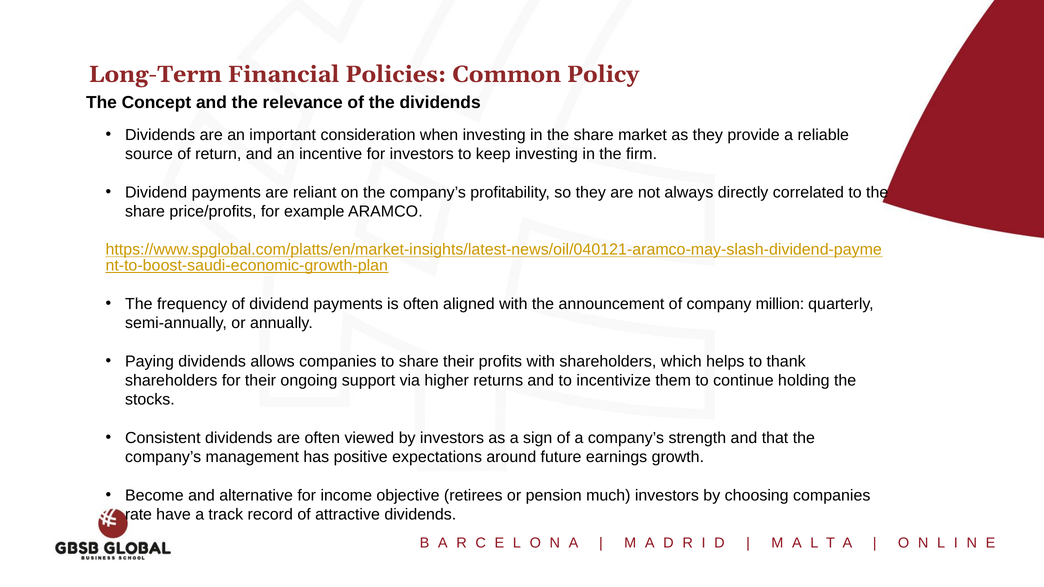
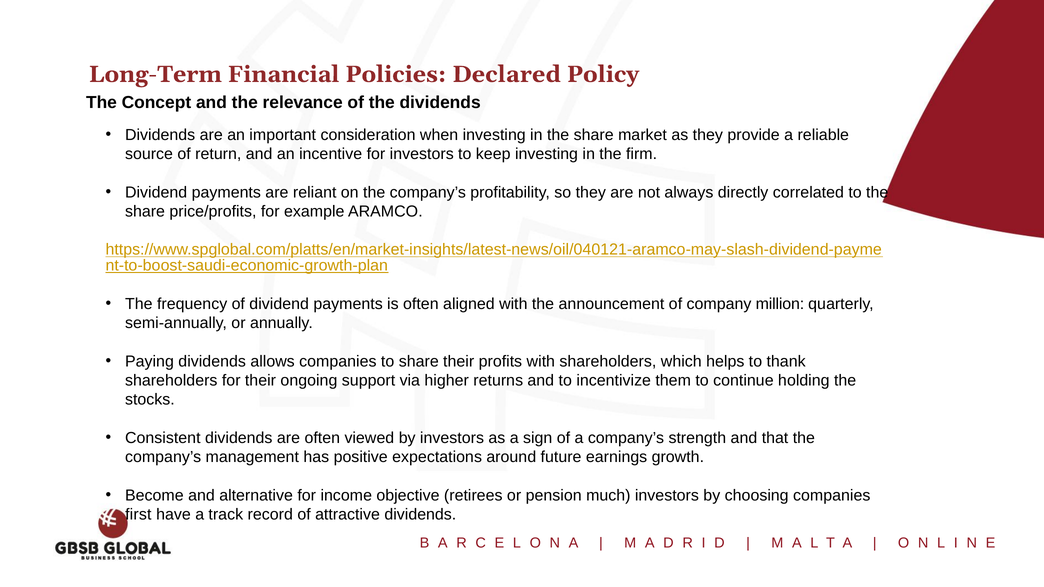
Common: Common -> Declared
rate: rate -> first
